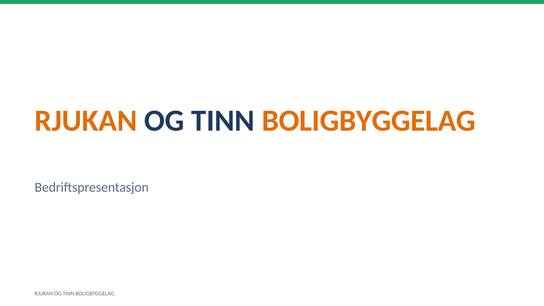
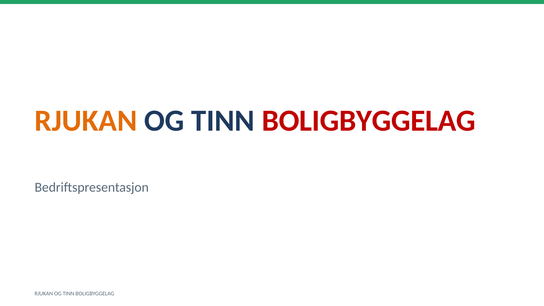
BOLIGBYGGELAG at (369, 121) colour: orange -> red
